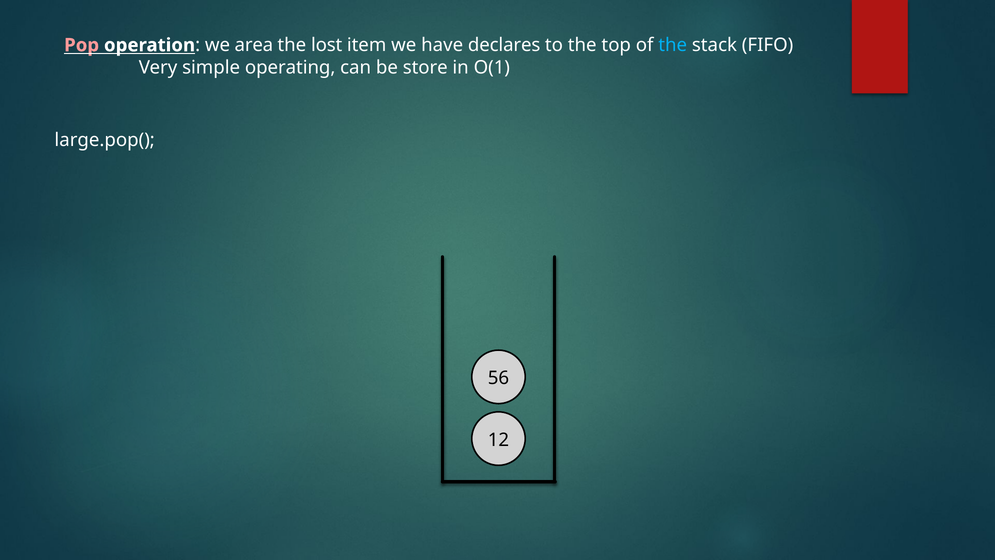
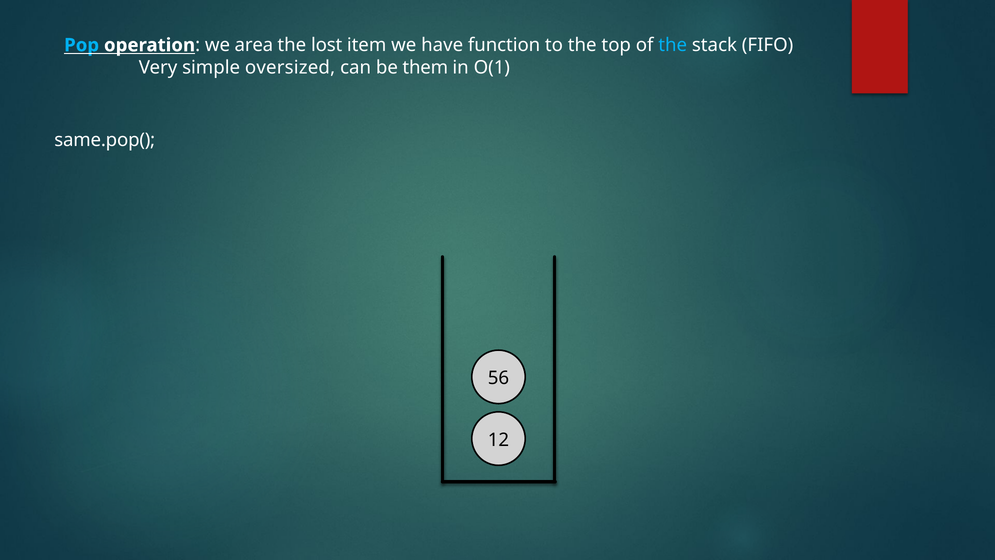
Pop colour: pink -> light blue
declares: declares -> function
operating: operating -> oversized
store: store -> them
large.pop(: large.pop( -> same.pop(
